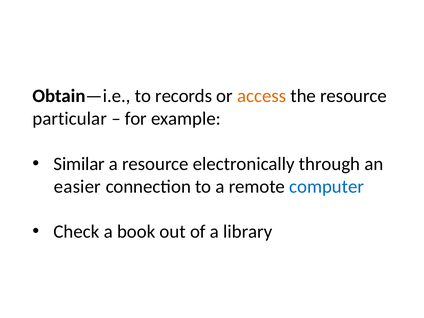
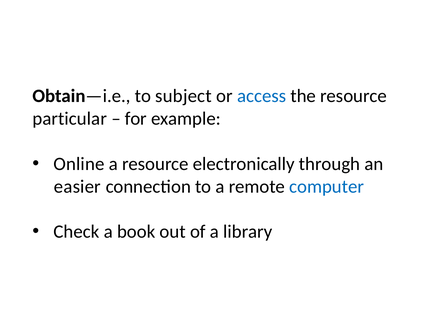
records: records -> subject
access colour: orange -> blue
Similar: Similar -> Online
